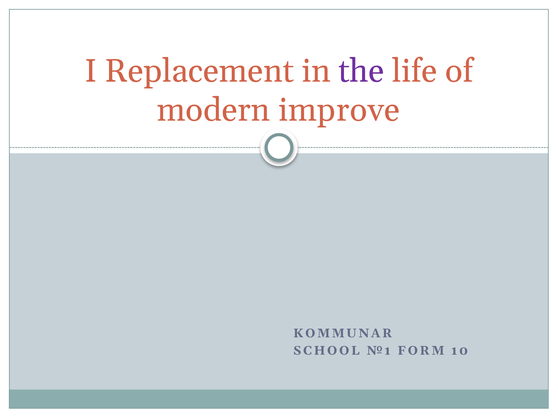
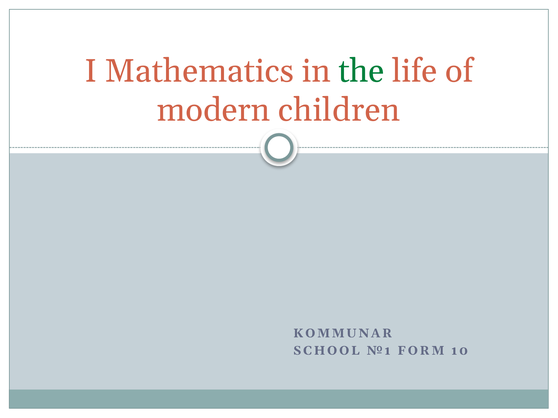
Replacement: Replacement -> Mathematics
the colour: purple -> green
improve: improve -> children
